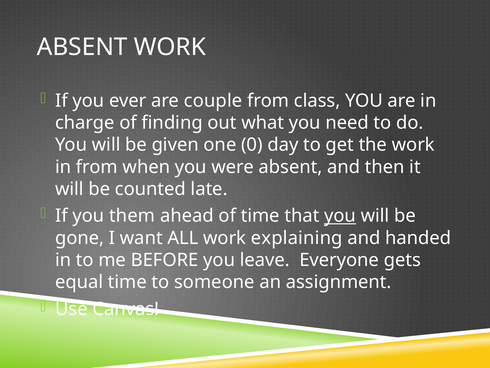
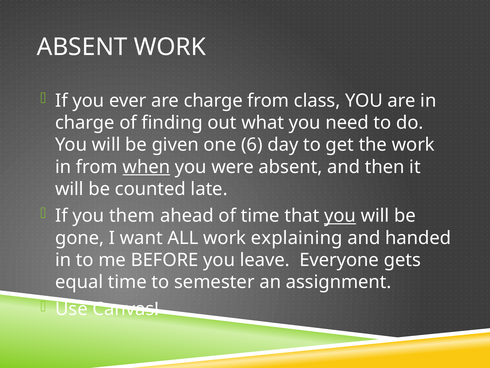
are couple: couple -> charge
0: 0 -> 6
when underline: none -> present
someone: someone -> semester
